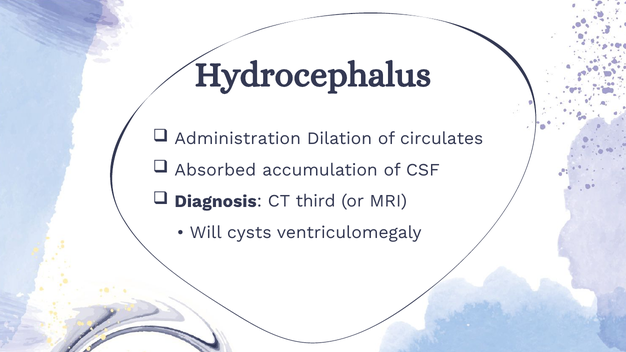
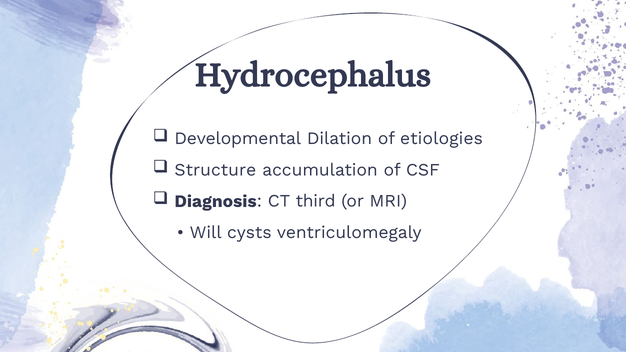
Administration: Administration -> Developmental
circulates: circulates -> etiologies
Absorbed: Absorbed -> Structure
